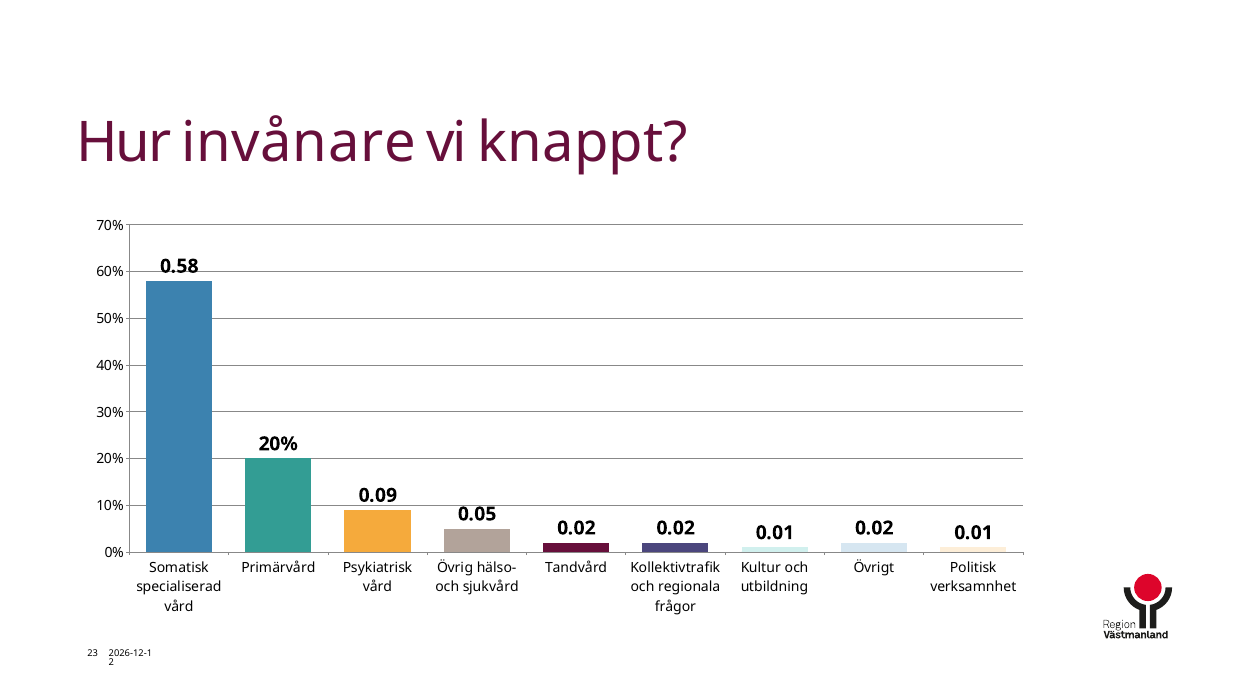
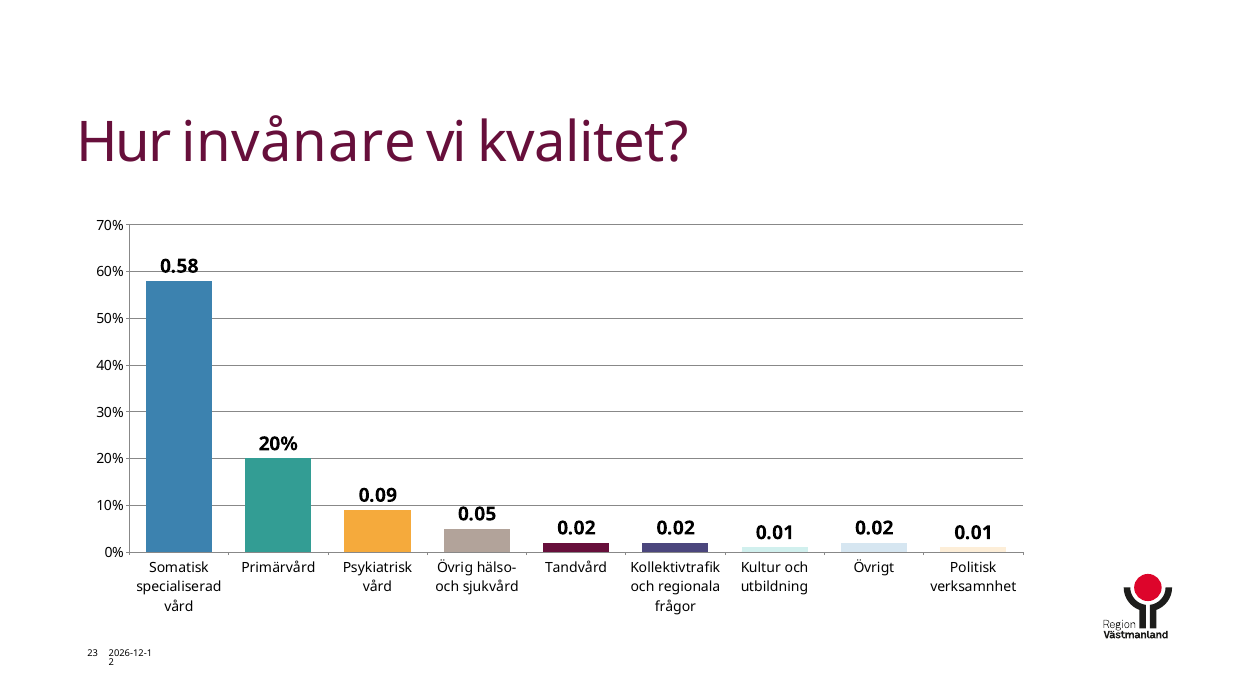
knappt: knappt -> kvalitet
